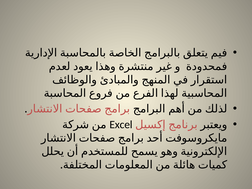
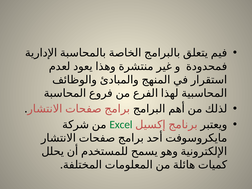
Excel colour: black -> green
